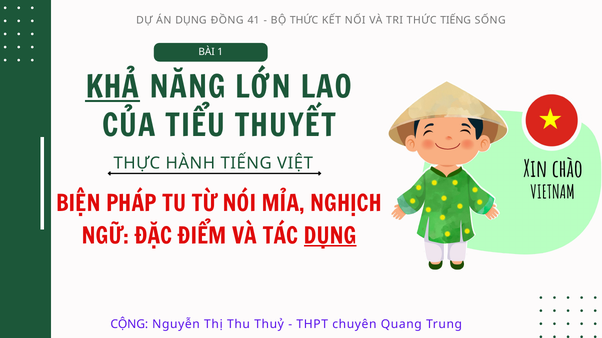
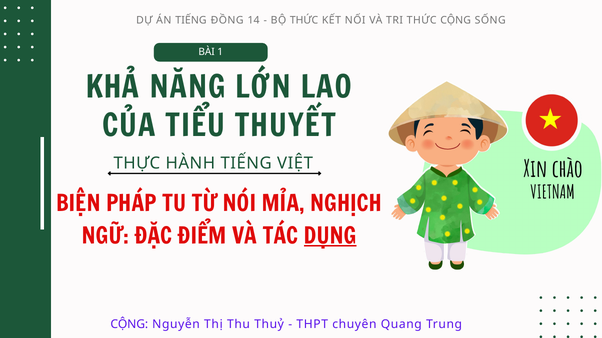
ÁN DỤNG: DỤNG -> TIẾNG
41: 41 -> 14
THỨC TIẾNG: TIẾNG -> CỘNG
KHẢ underline: present -> none
